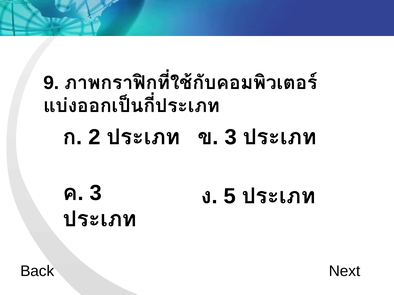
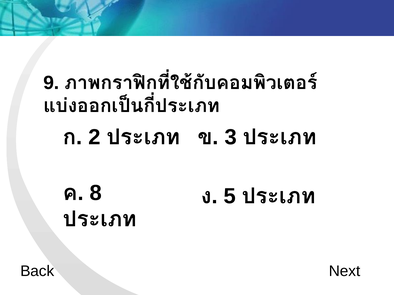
3 at (96, 193): 3 -> 8
